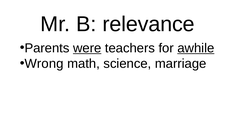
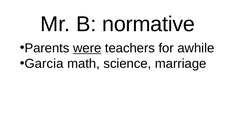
relevance: relevance -> normative
awhile underline: present -> none
Wrong: Wrong -> Garcia
